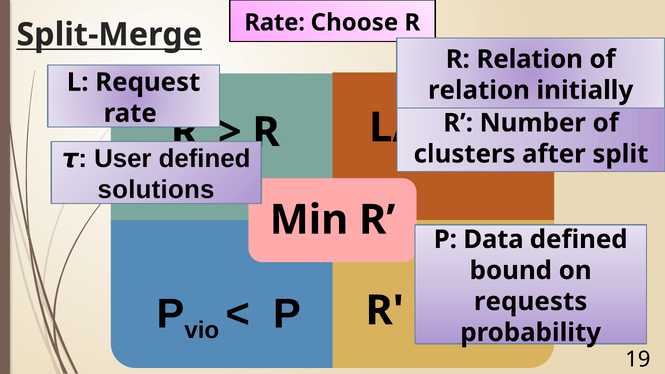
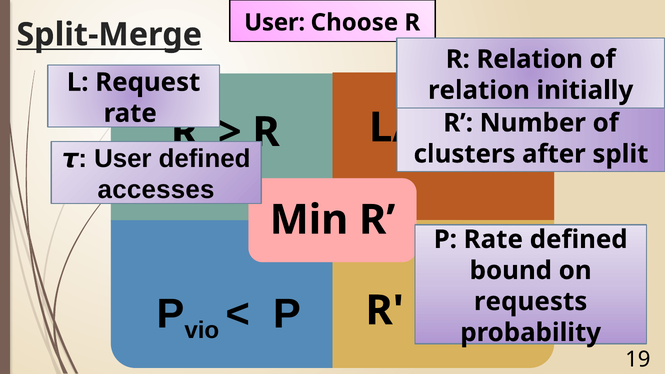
Rate at (275, 23): Rate -> User
solutions: solutions -> accesses
P Data: Data -> Rate
